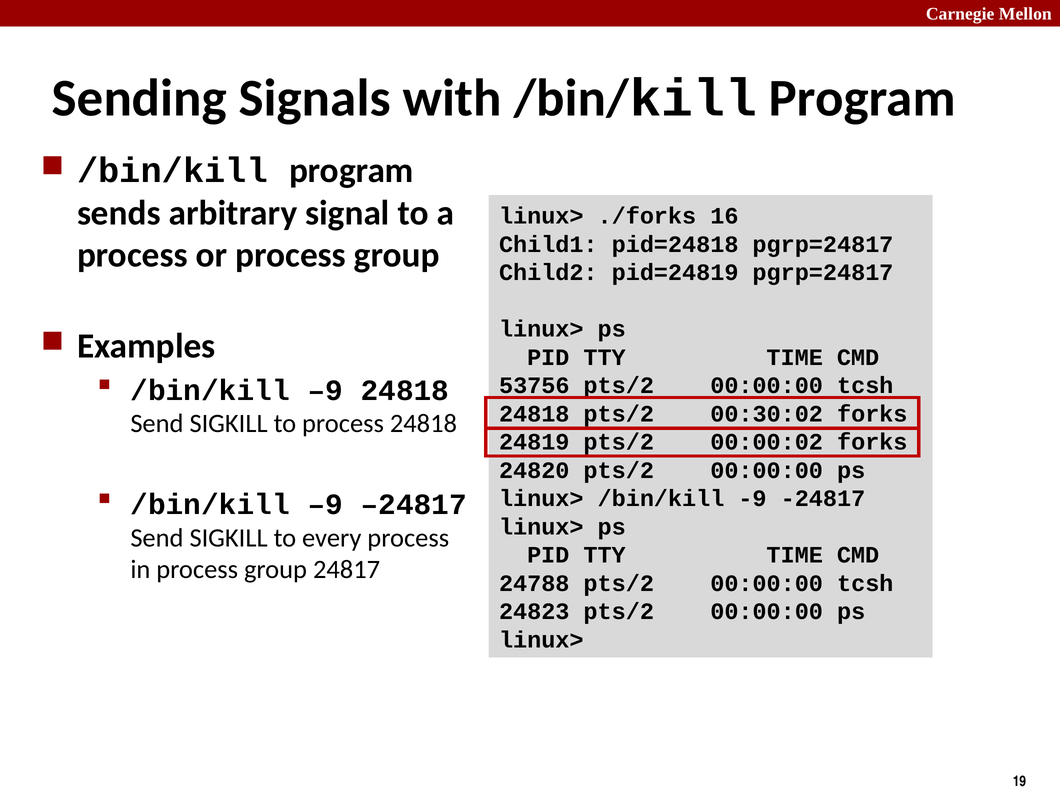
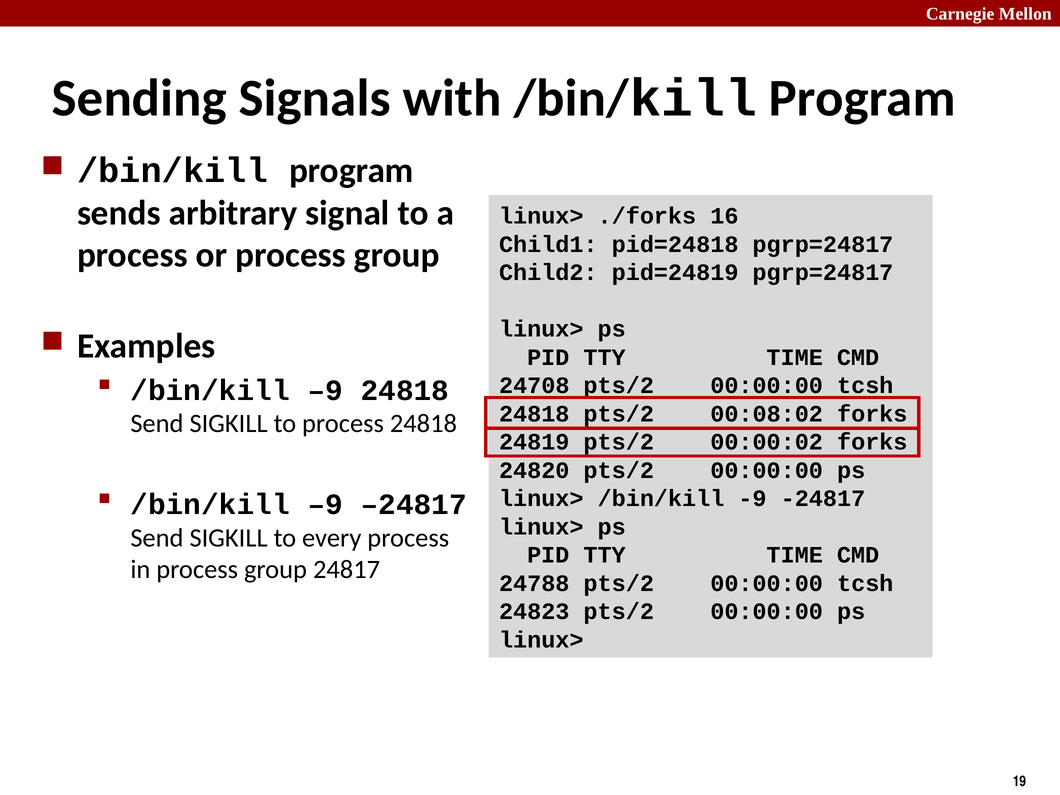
53756: 53756 -> 24708
00:30:02: 00:30:02 -> 00:08:02
